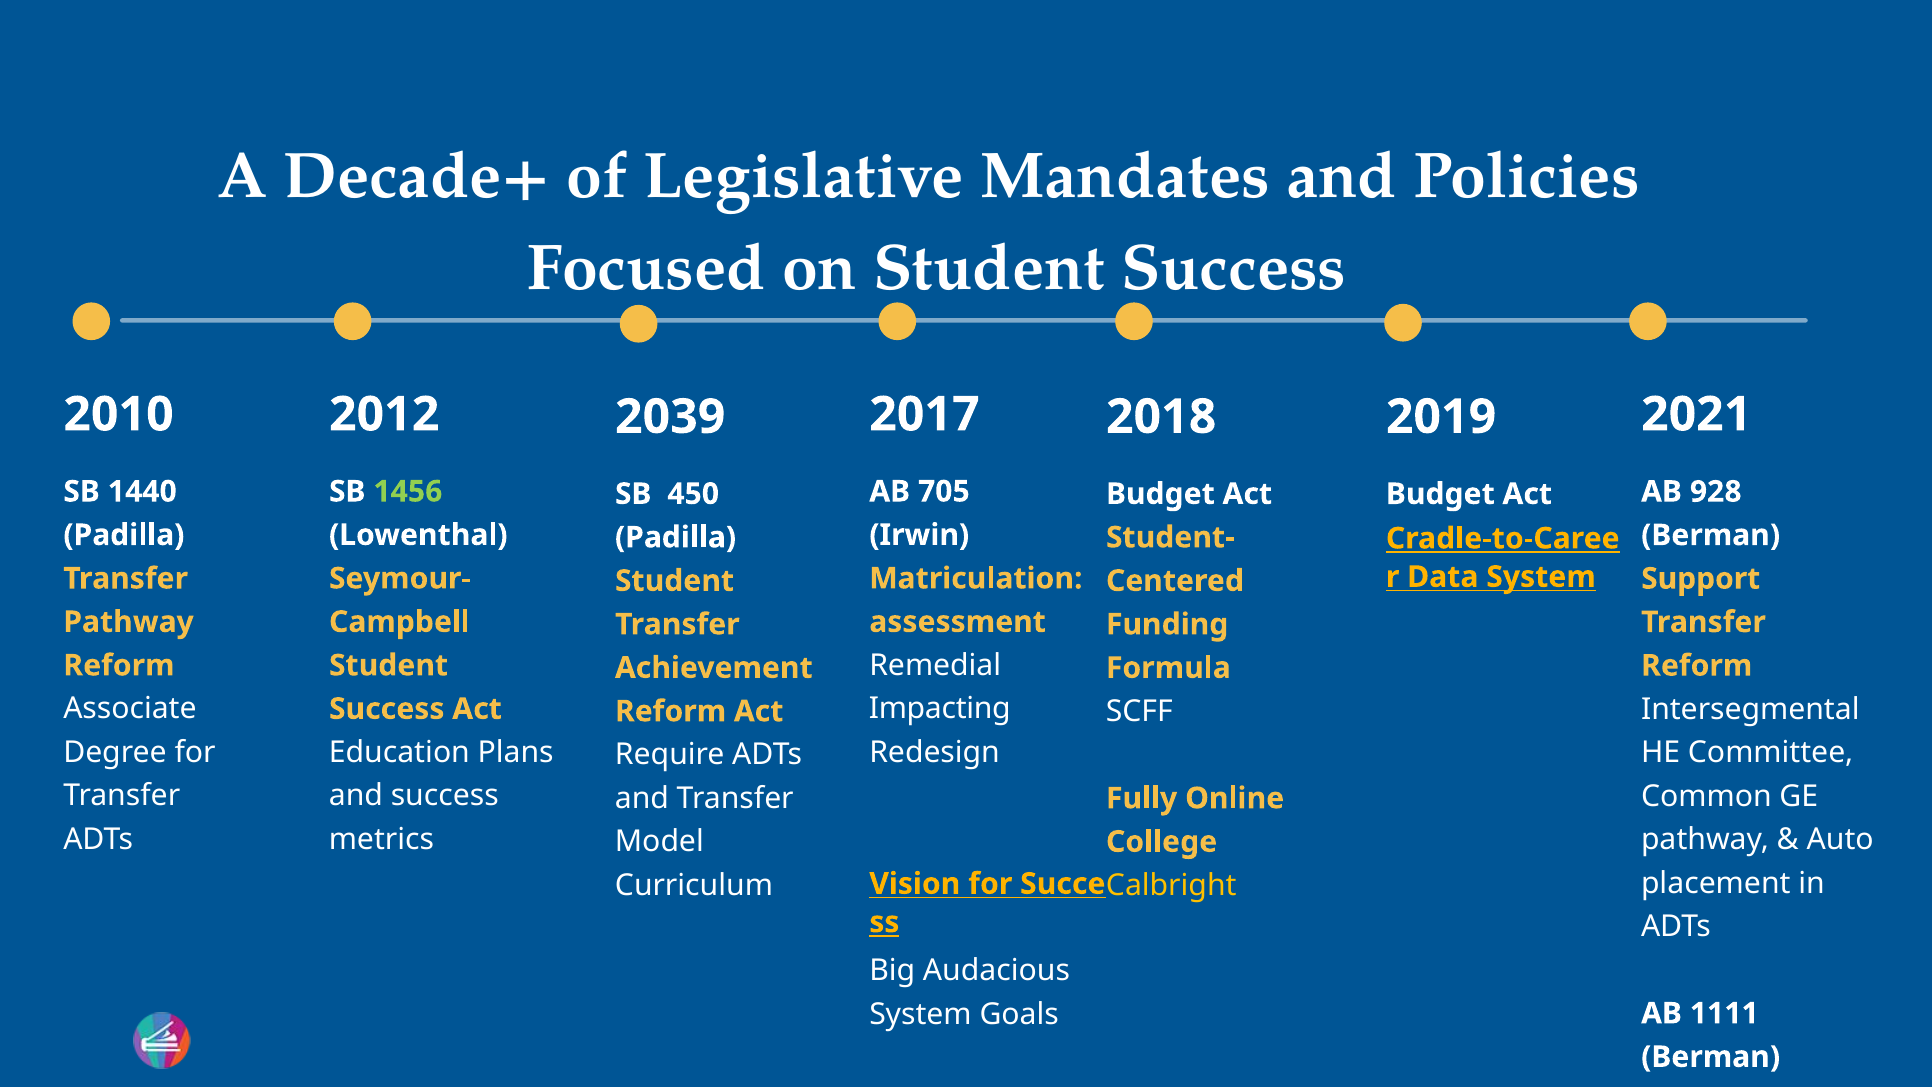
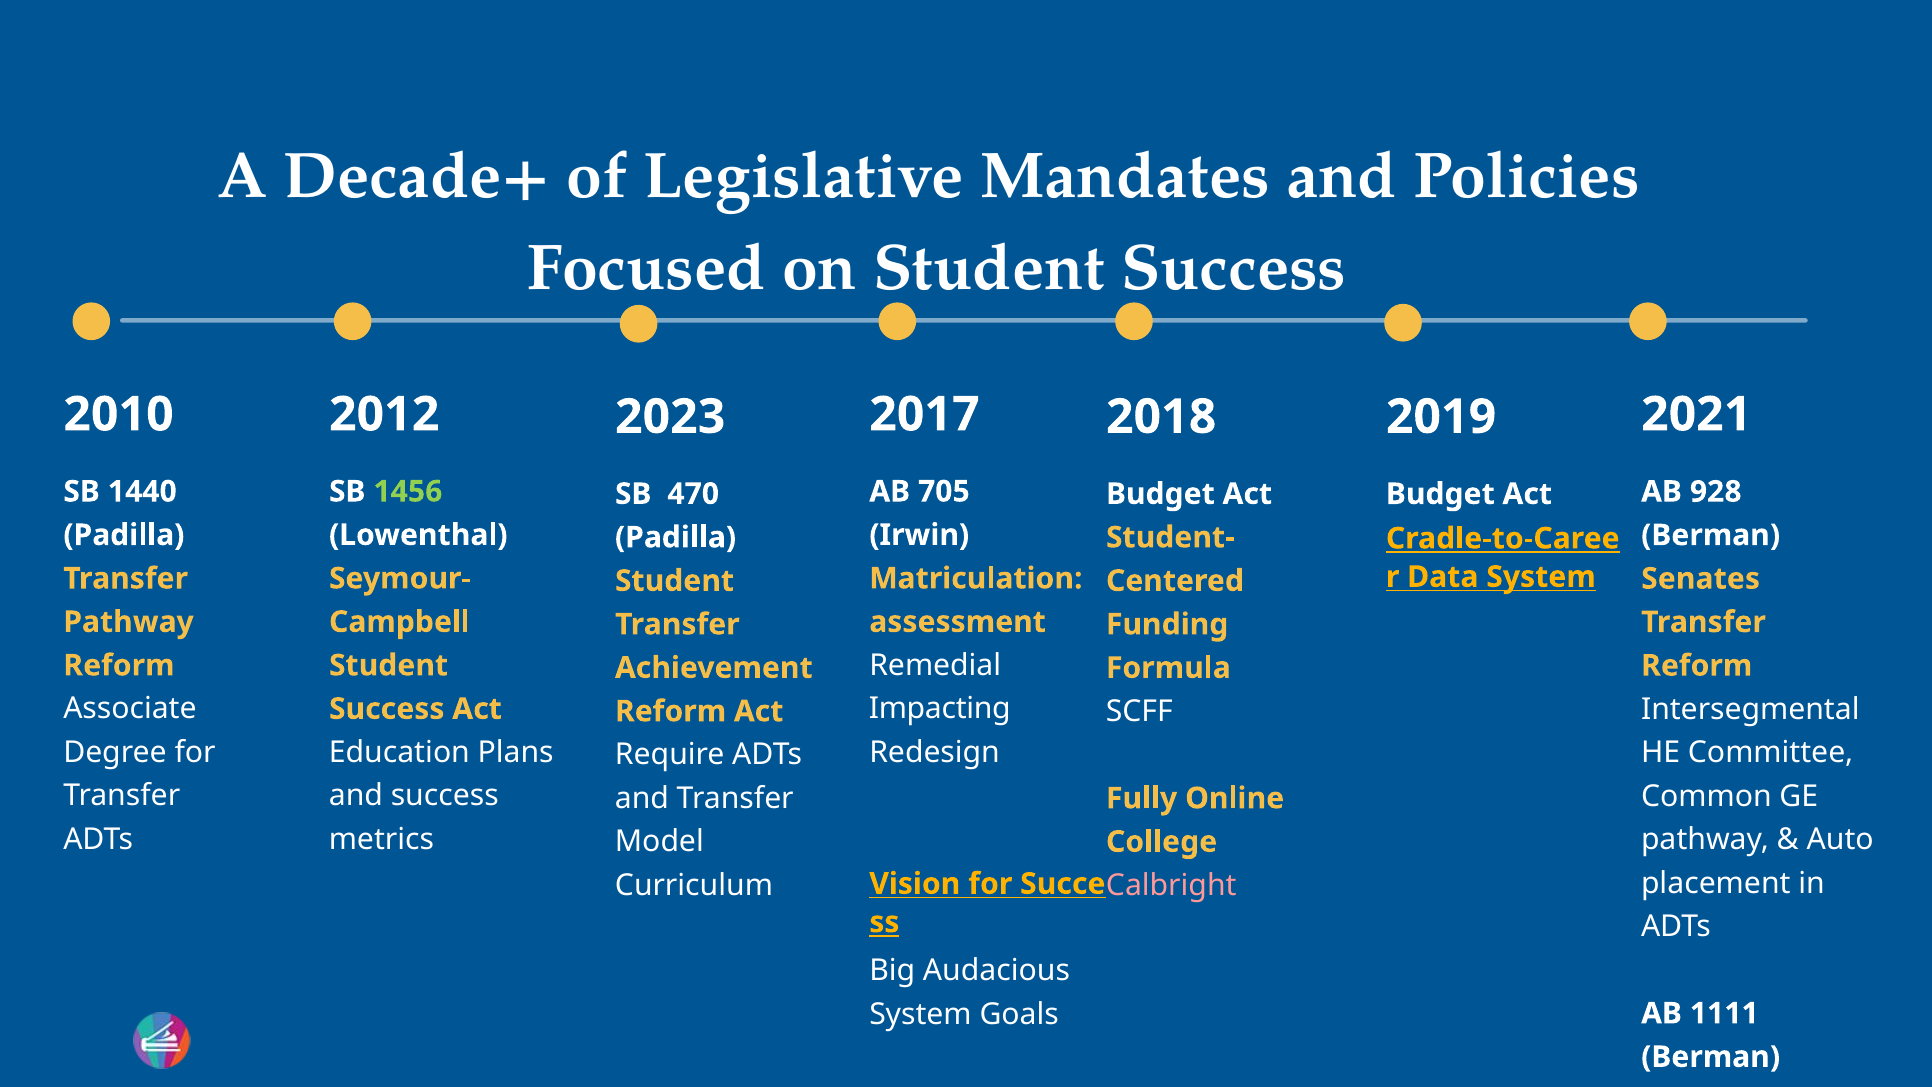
2039: 2039 -> 2023
450: 450 -> 470
Support: Support -> Senates
Calbright colour: yellow -> pink
